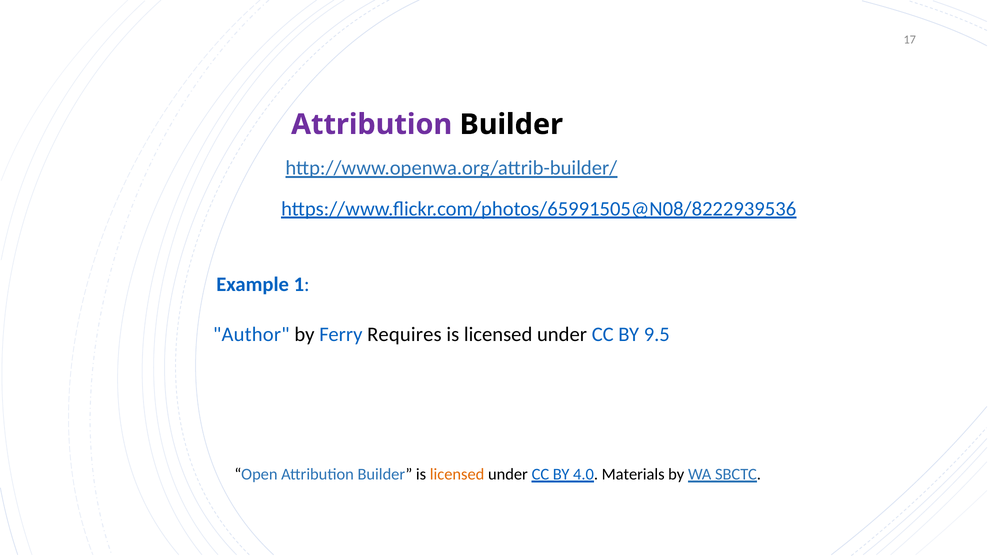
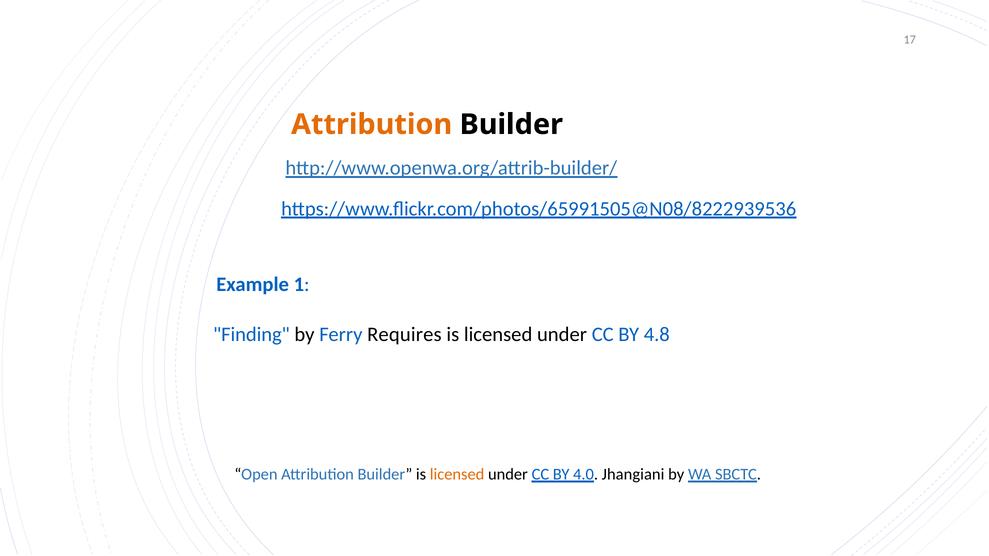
Attribution at (372, 125) colour: purple -> orange
Author: Author -> Finding
9.5: 9.5 -> 4.8
Materials: Materials -> Jhangiani
